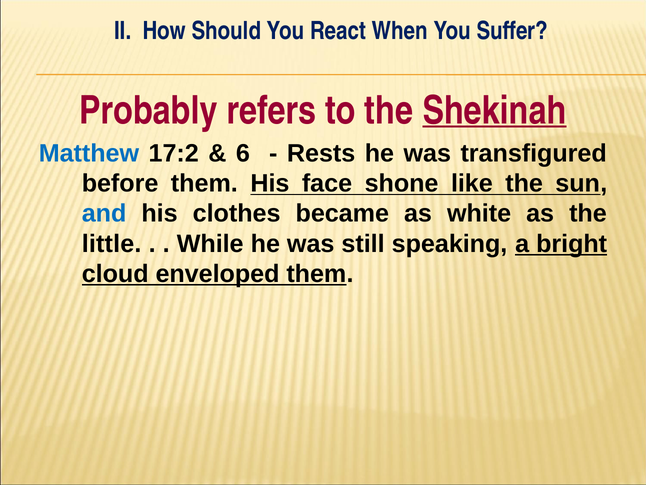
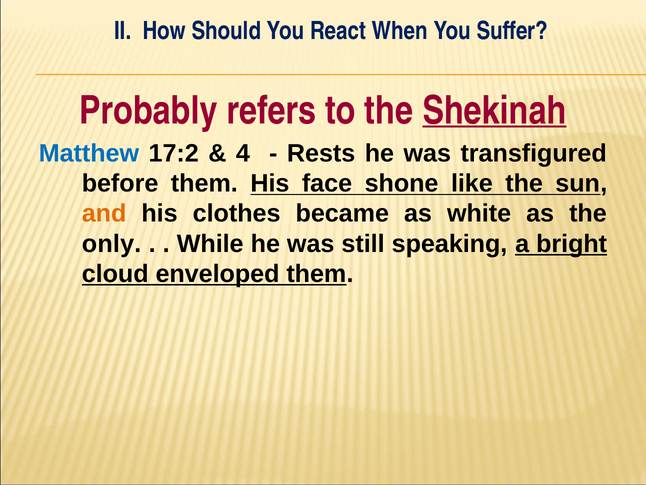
6: 6 -> 4
and colour: blue -> orange
little: little -> only
